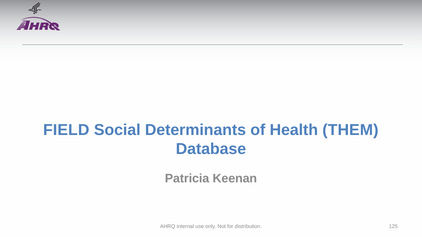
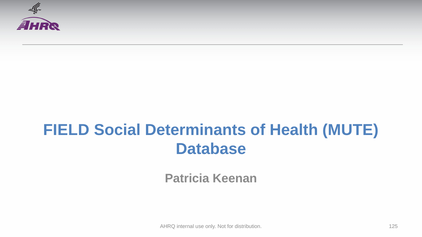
THEM: THEM -> MUTE
